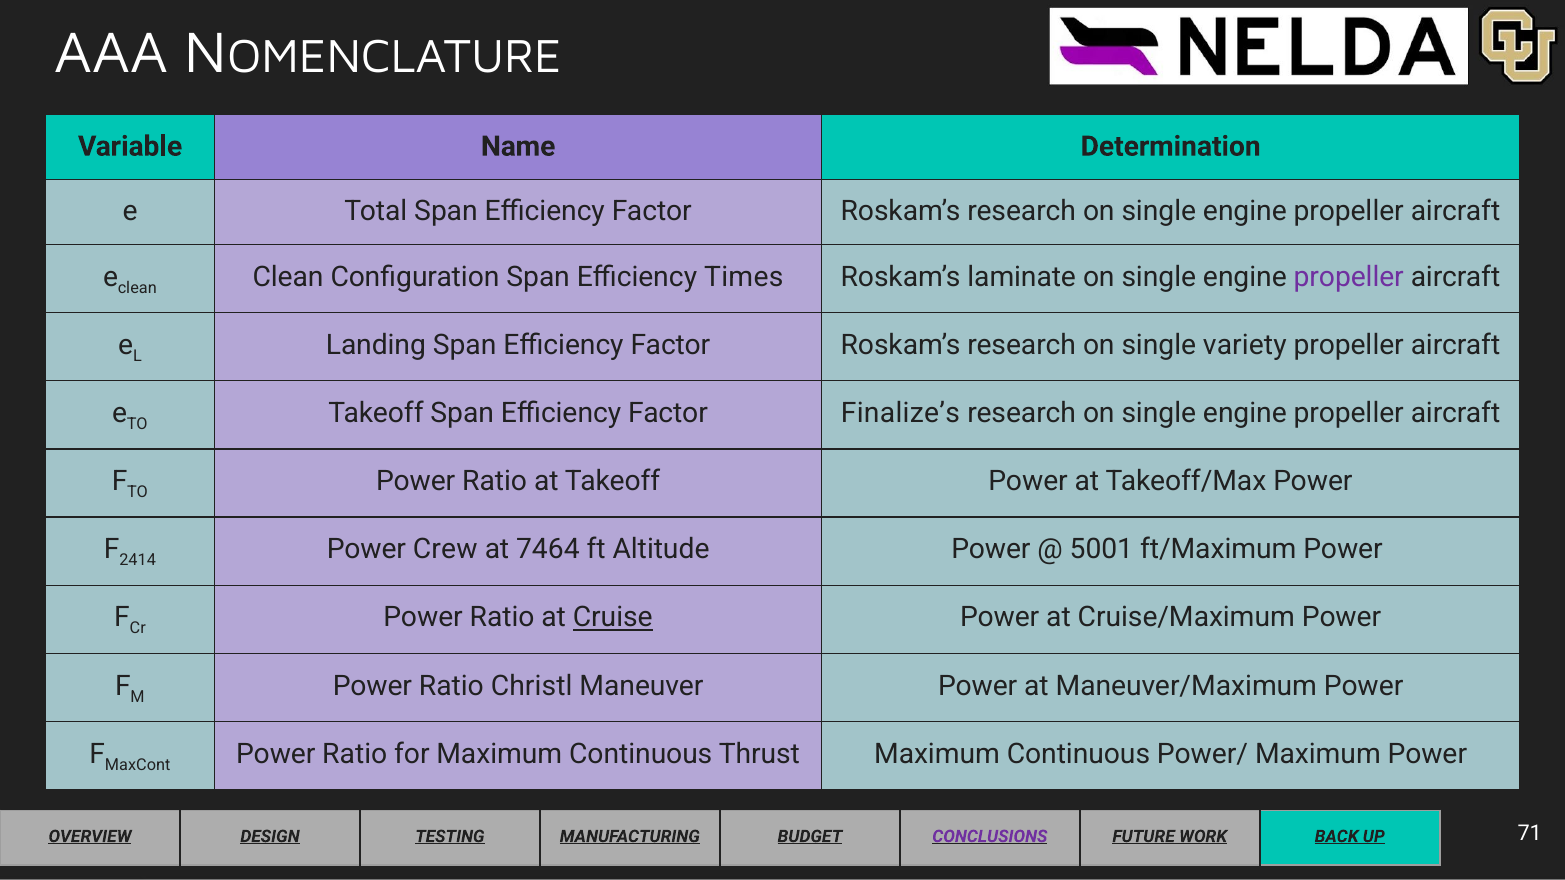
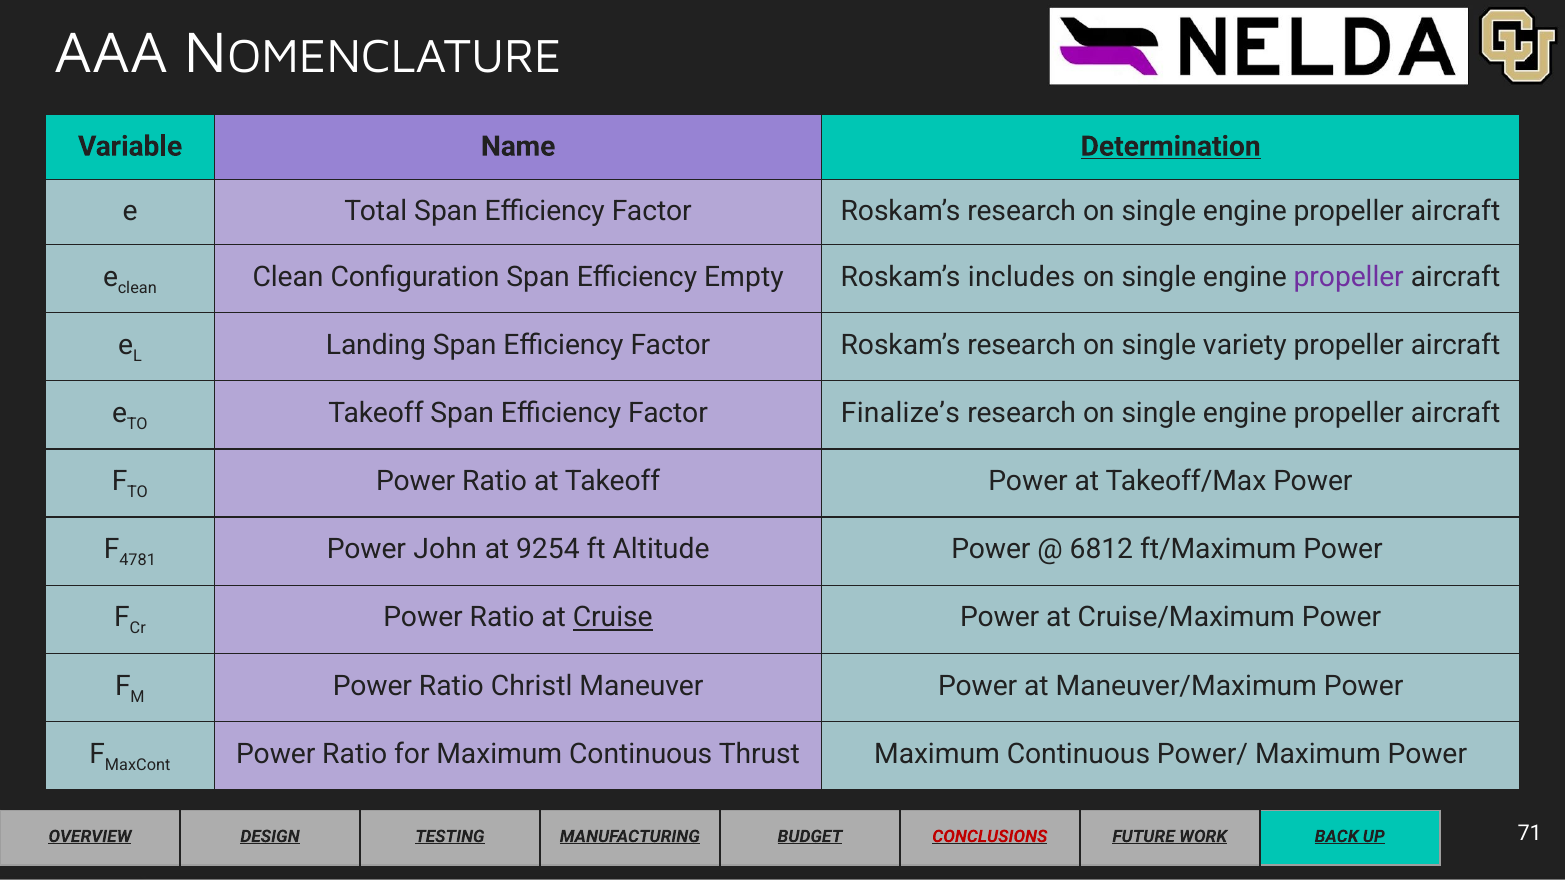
Determination underline: none -> present
Times: Times -> Empty
laminate: laminate -> includes
2414: 2414 -> 4781
Crew: Crew -> John
7464: 7464 -> 9254
5001: 5001 -> 6812
CONCLUSIONS colour: purple -> red
